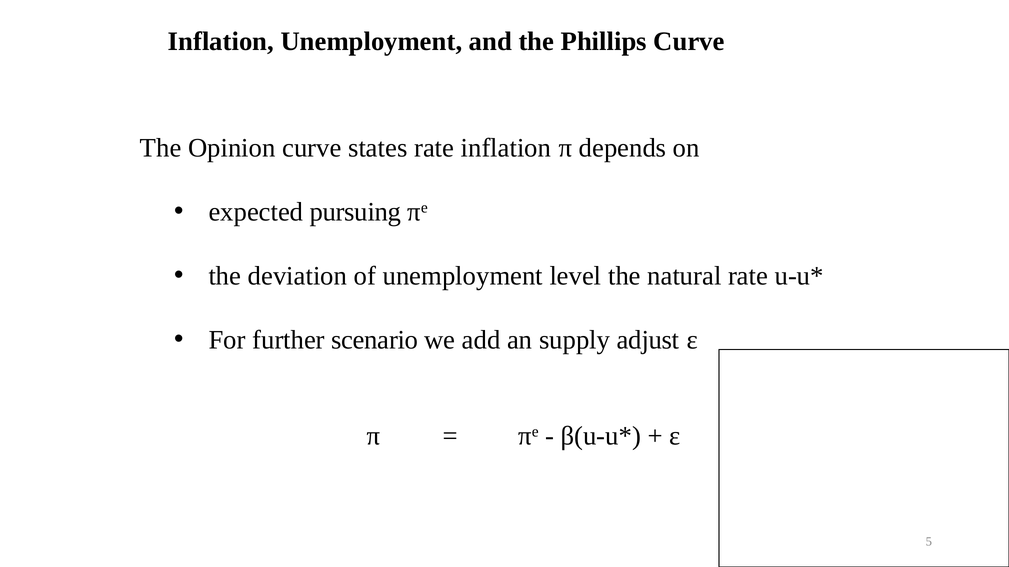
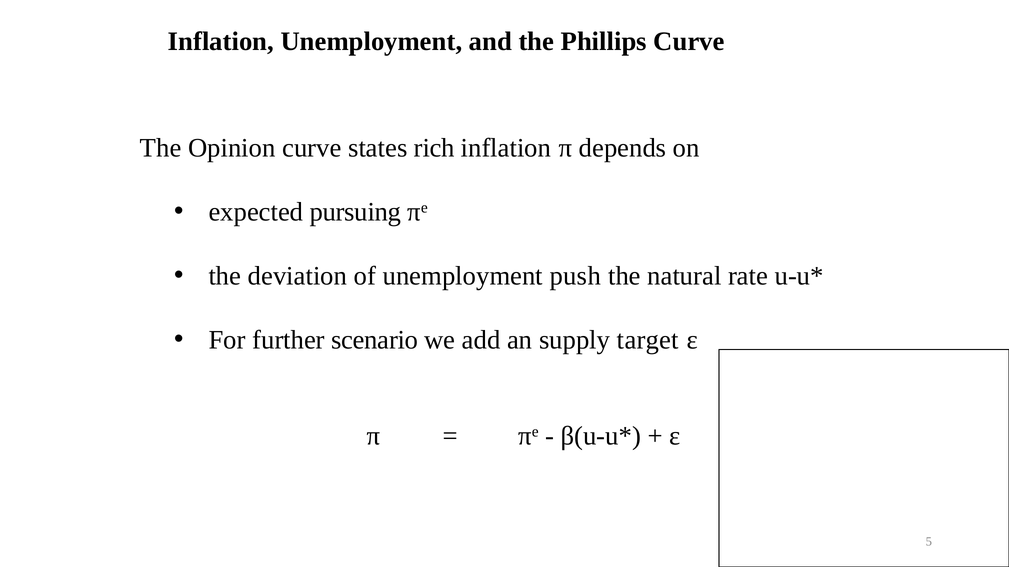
states rate: rate -> rich
level: level -> push
adjust: adjust -> target
